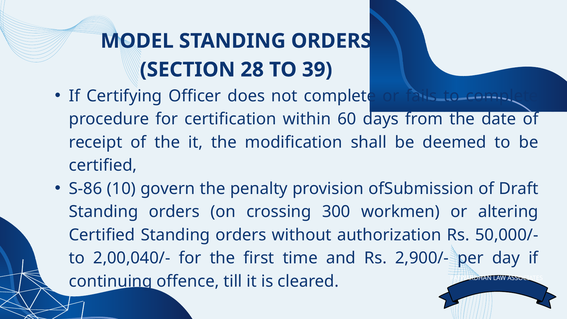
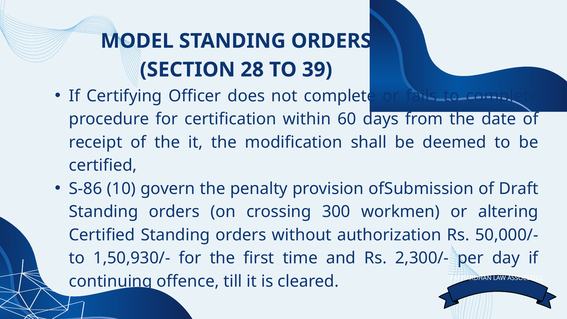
2,00,040/-: 2,00,040/- -> 1,50,930/-
2,900/-: 2,900/- -> 2,300/-
